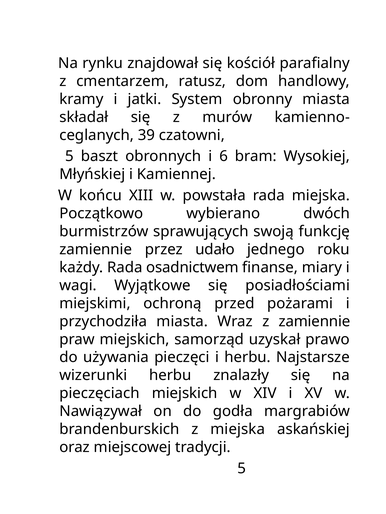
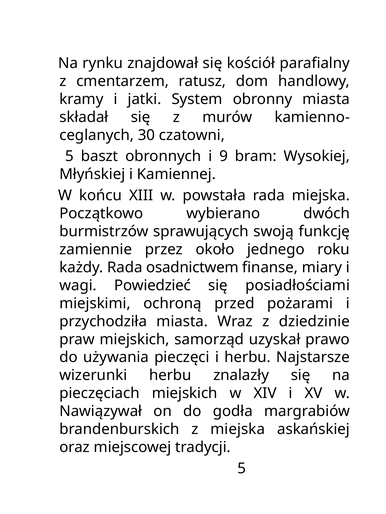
39: 39 -> 30
6: 6 -> 9
udało: udało -> około
Wyjątkowe: Wyjątkowe -> Powiedzieć
z zamiennie: zamiennie -> dziedzinie
